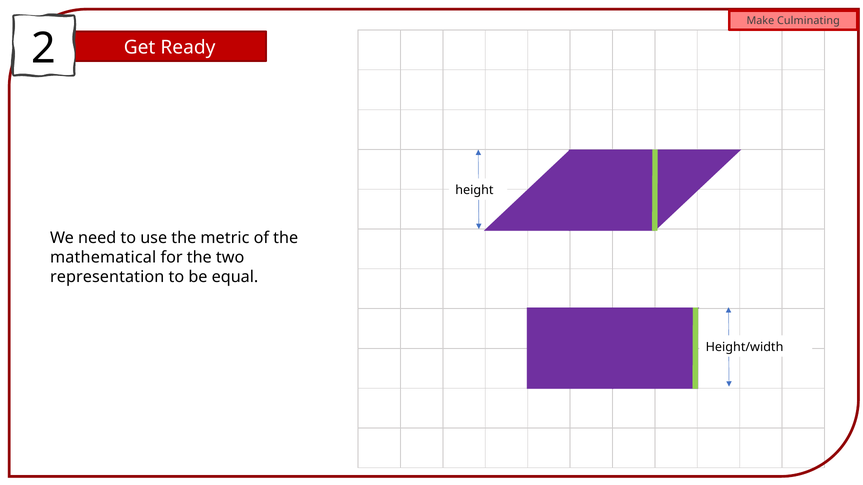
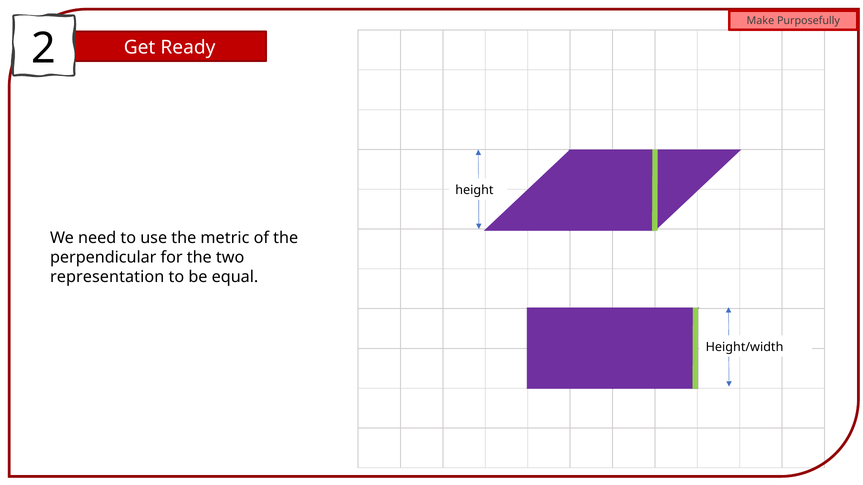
Culminating: Culminating -> Purposefully
mathematical: mathematical -> perpendicular
